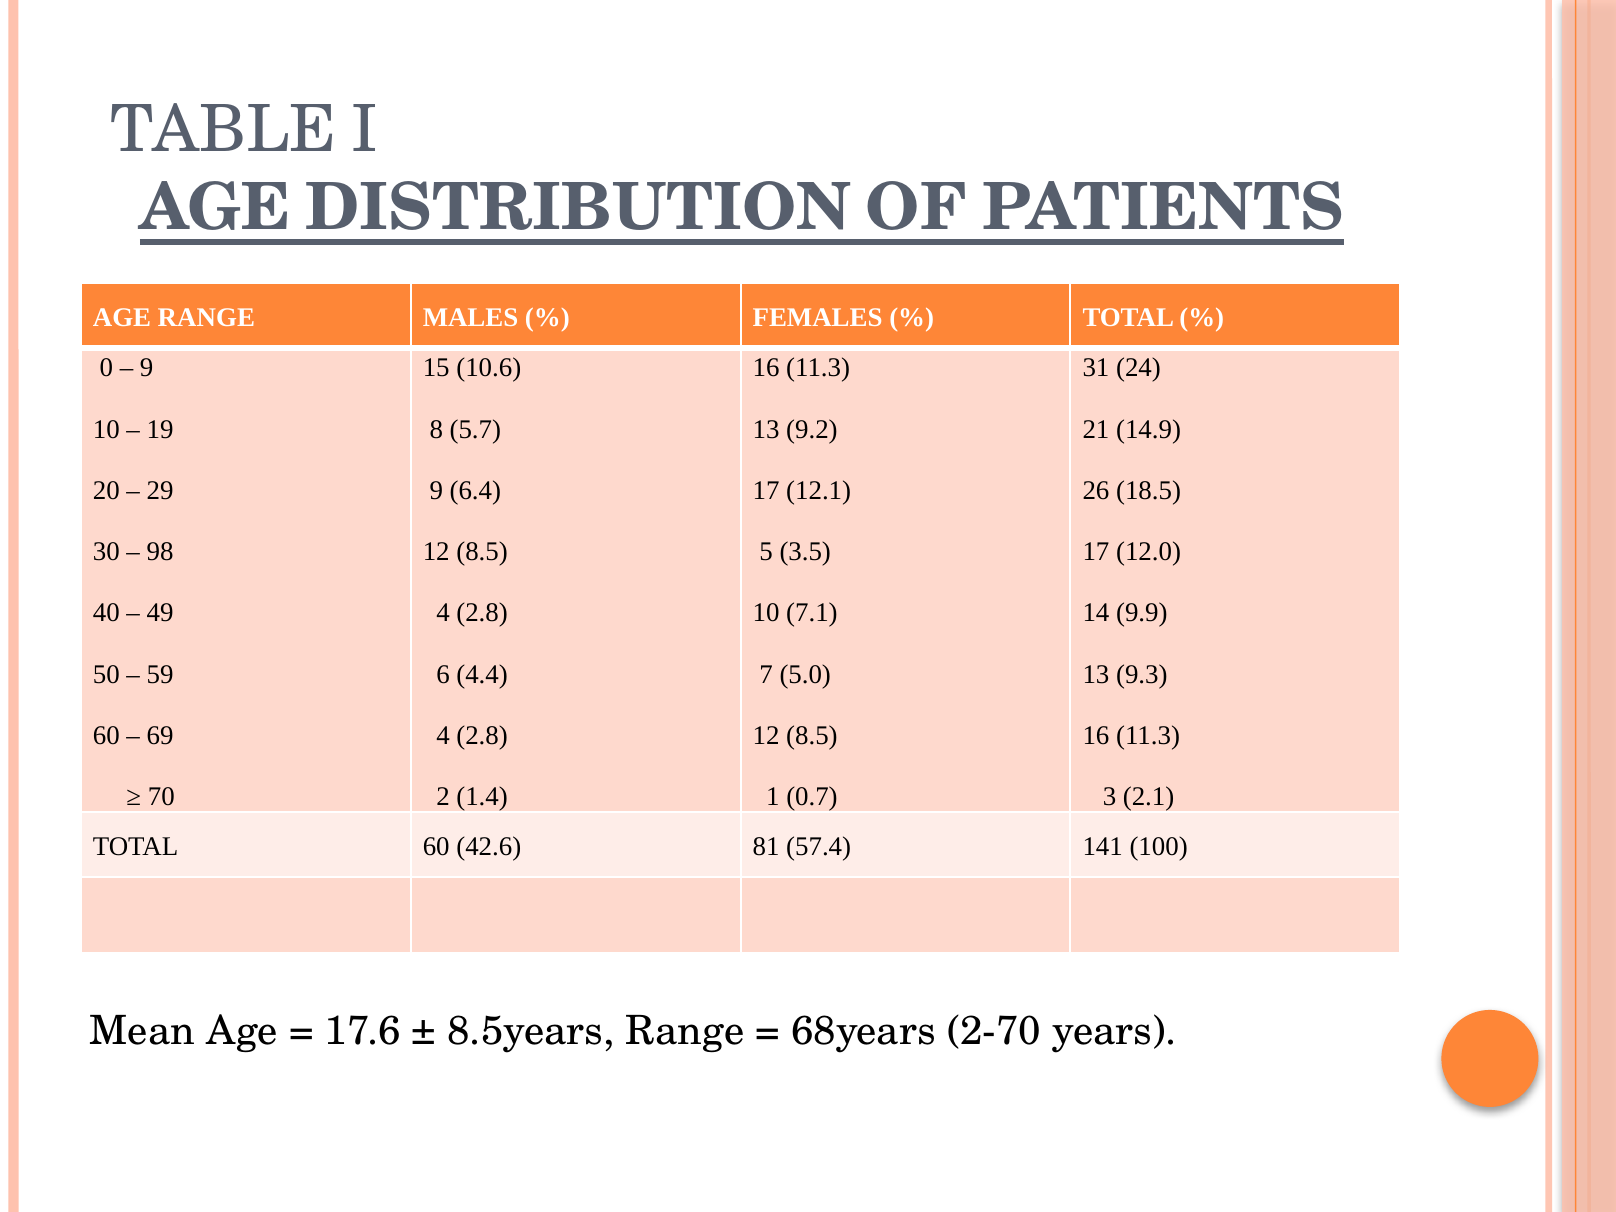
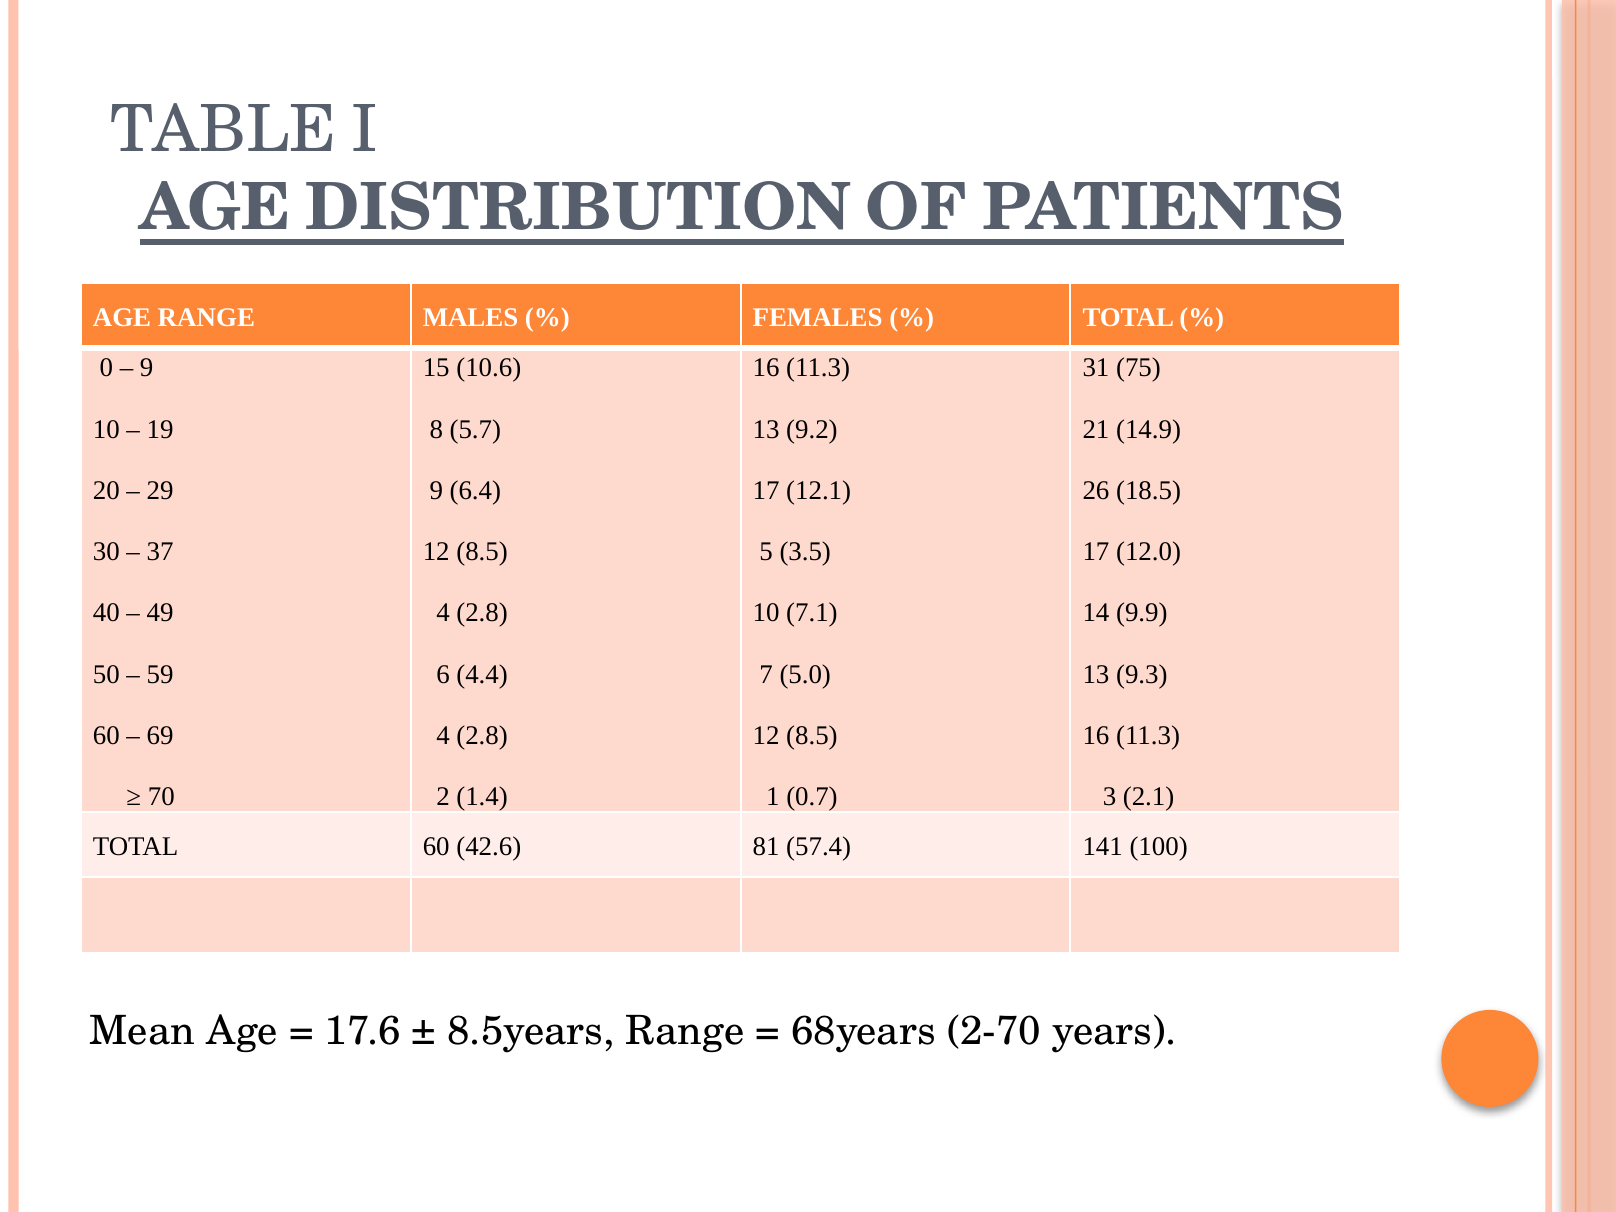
24: 24 -> 75
98: 98 -> 37
